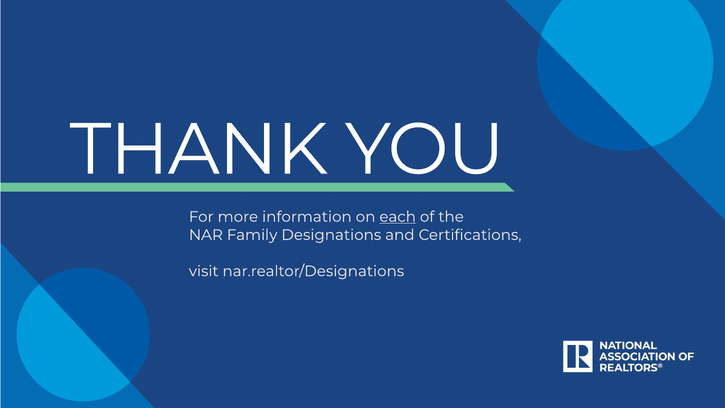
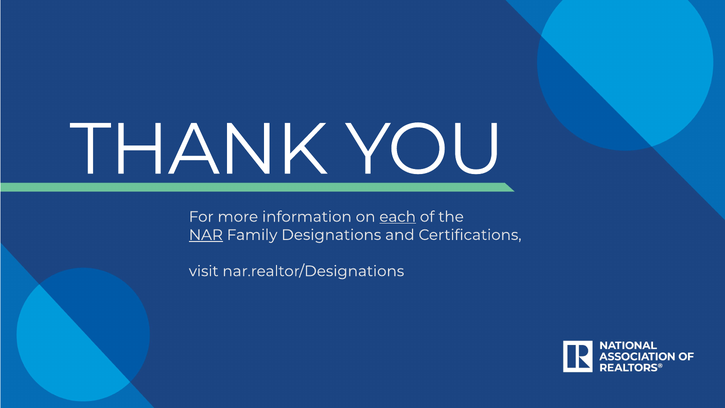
NAR underline: none -> present
